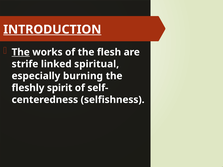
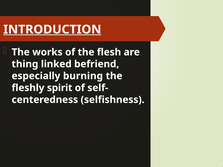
The at (21, 52) underline: present -> none
strife: strife -> thing
spiritual: spiritual -> befriend
